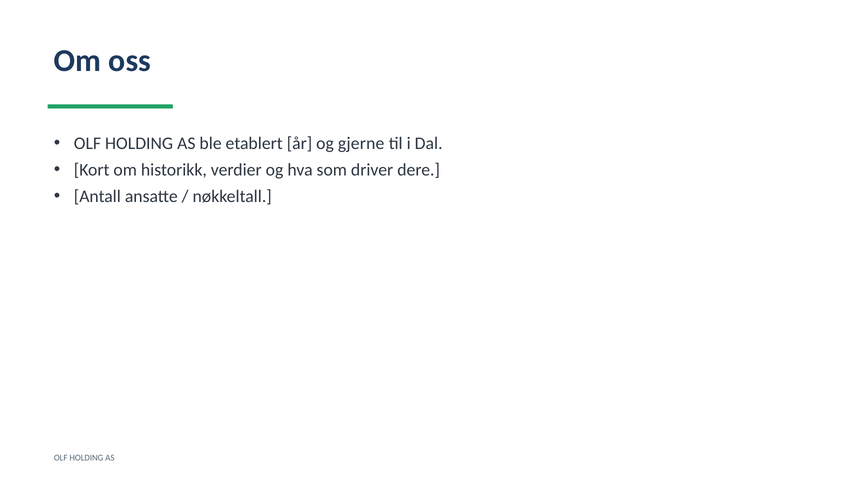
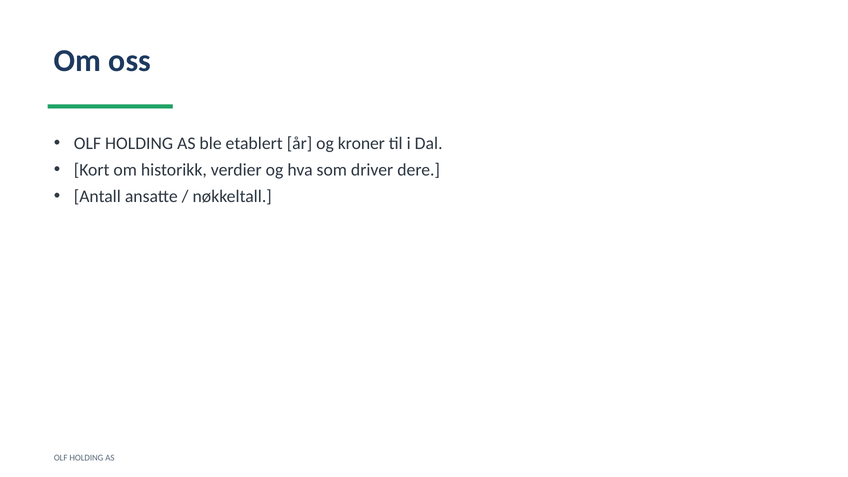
gjerne: gjerne -> kroner
